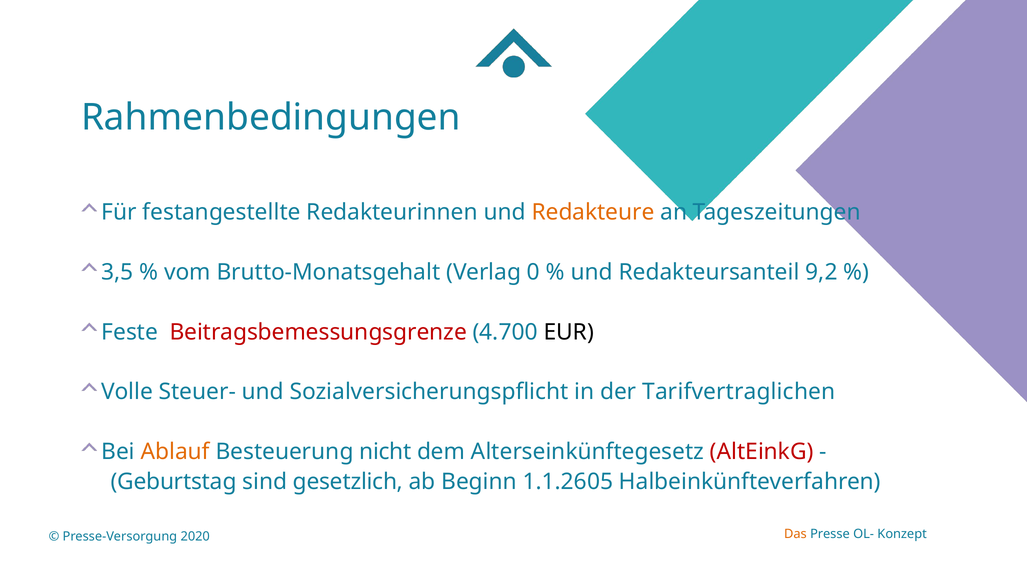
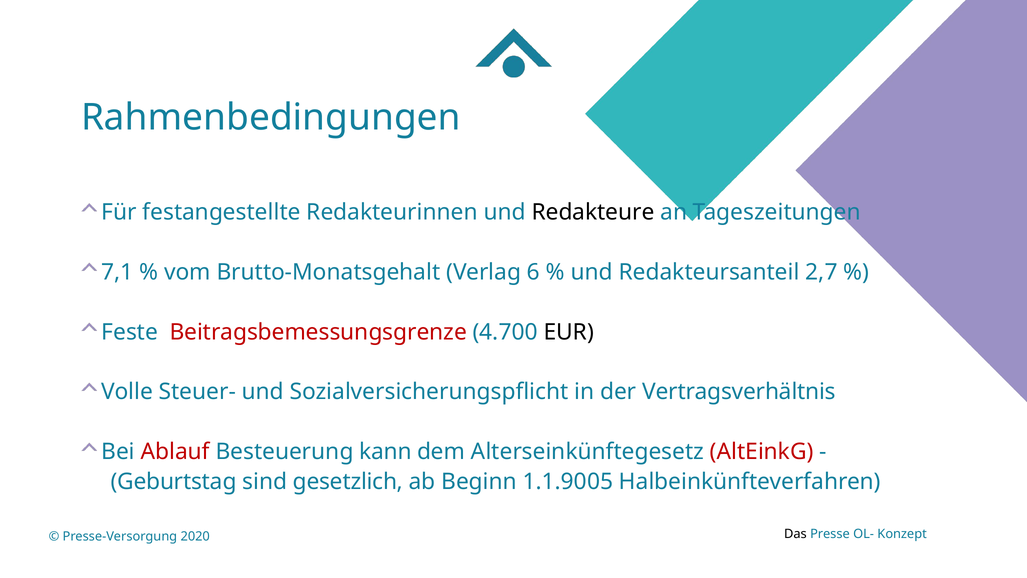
Redakteure colour: orange -> black
3,5: 3,5 -> 7,1
0: 0 -> 6
9,2: 9,2 -> 2,7
Tarifvertraglichen: Tarifvertraglichen -> Vertragsverhältnis
Ablauf colour: orange -> red
nicht: nicht -> kann
1.1.2605: 1.1.2605 -> 1.1.9005
Das colour: orange -> black
